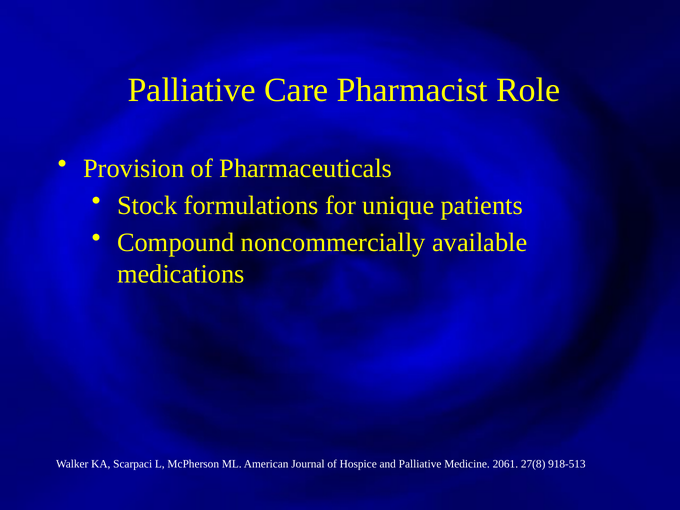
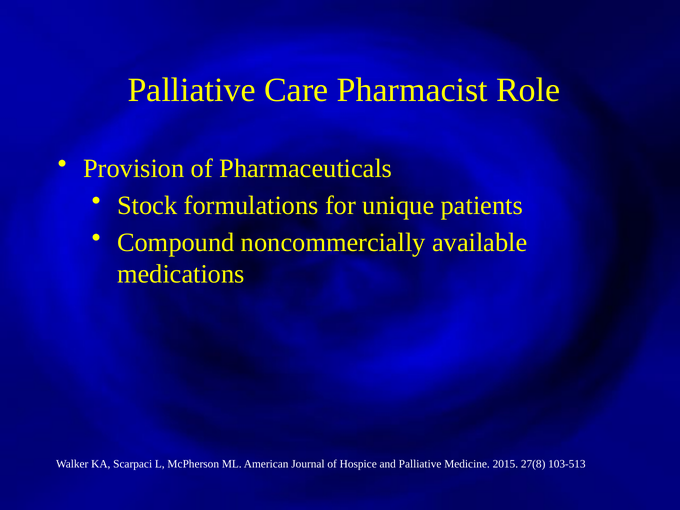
2061: 2061 -> 2015
918-513: 918-513 -> 103-513
